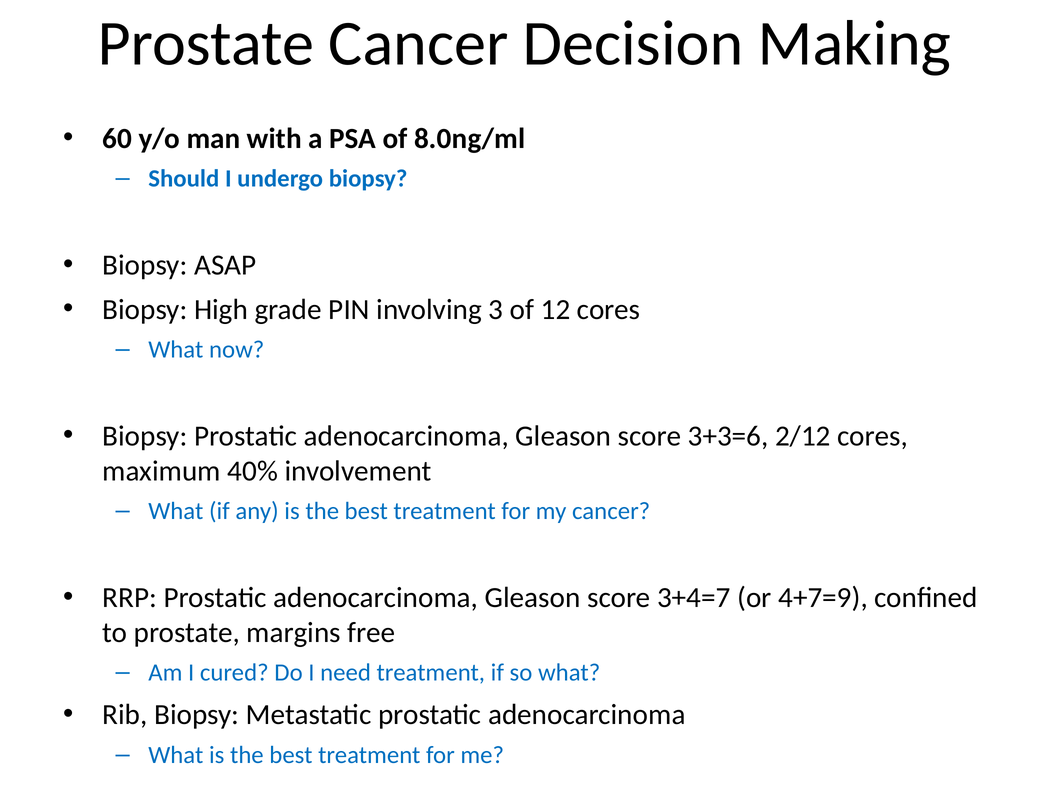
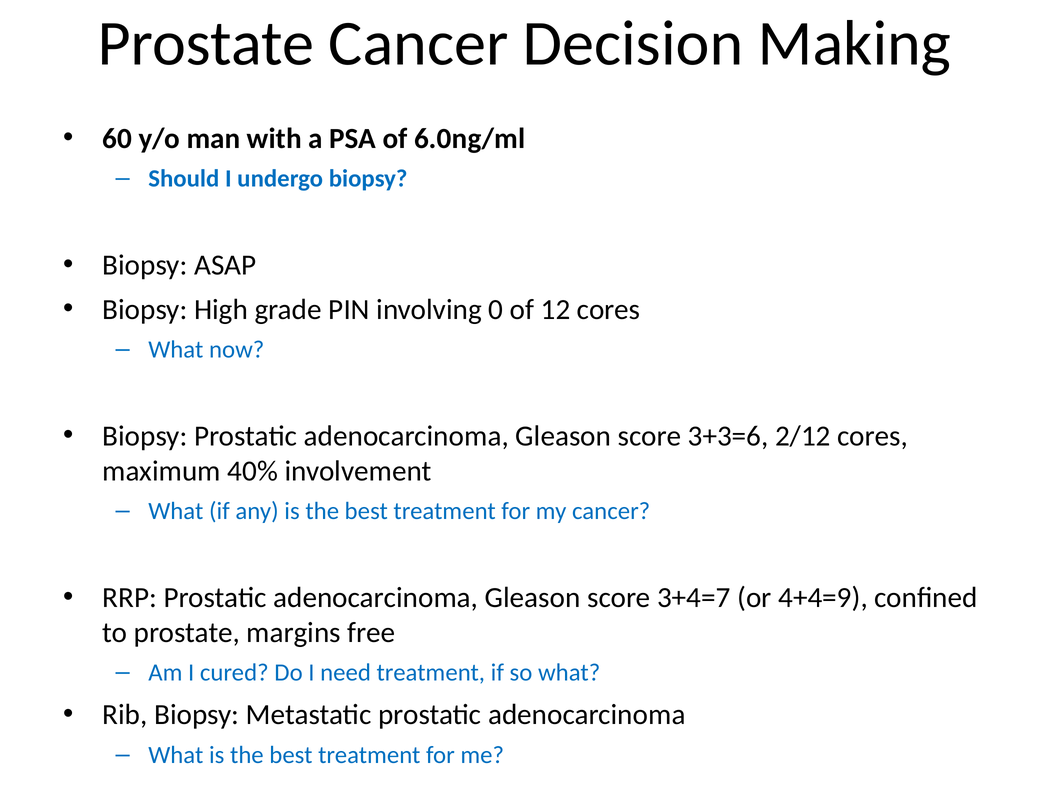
8.0ng/ml: 8.0ng/ml -> 6.0ng/ml
3: 3 -> 0
4+7=9: 4+7=9 -> 4+4=9
